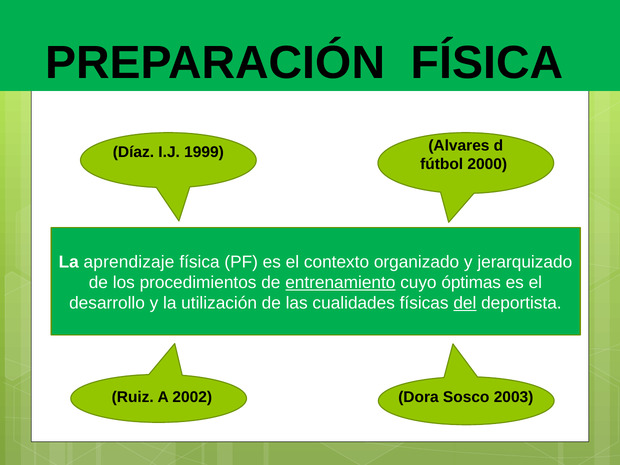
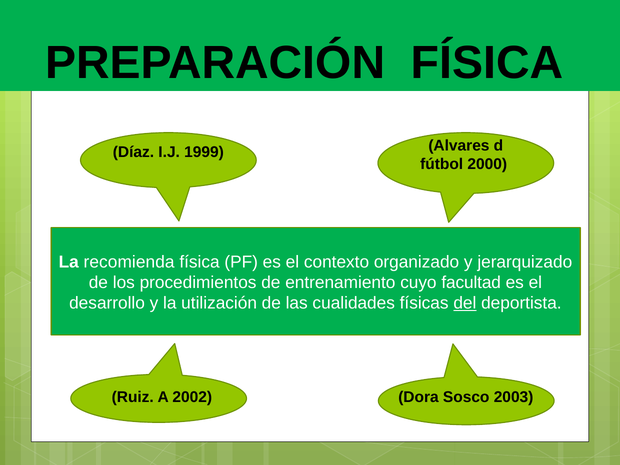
aprendizaje: aprendizaje -> recomienda
entrenamiento underline: present -> none
óptimas: óptimas -> facultad
